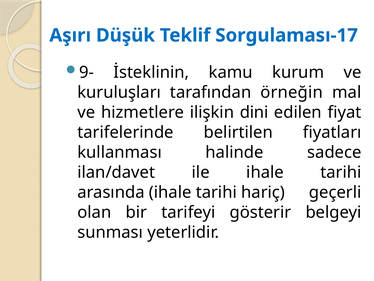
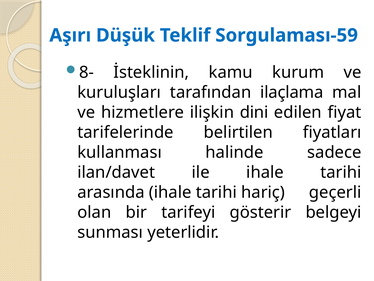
Sorgulaması-17: Sorgulaması-17 -> Sorgulaması-59
9-: 9- -> 8-
örneğin: örneğin -> ilaçlama
